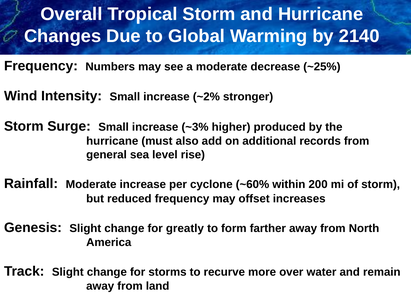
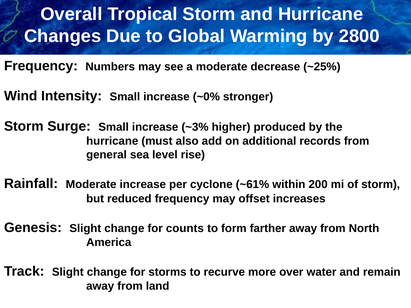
2140: 2140 -> 2800
~2%: ~2% -> ~0%
~60%: ~60% -> ~61%
greatly: greatly -> counts
